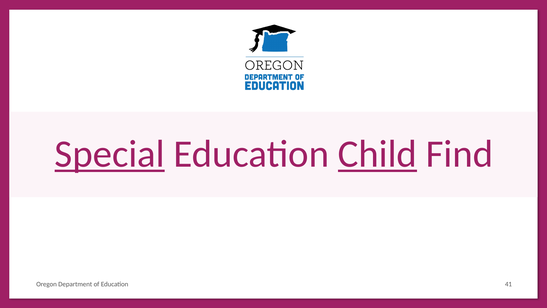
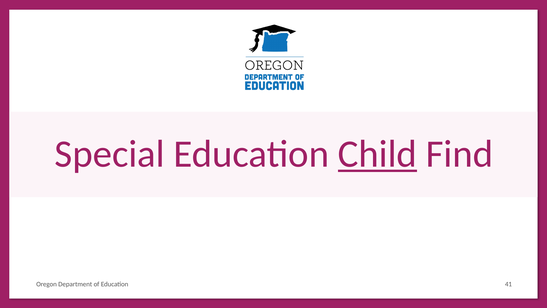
Special underline: present -> none
